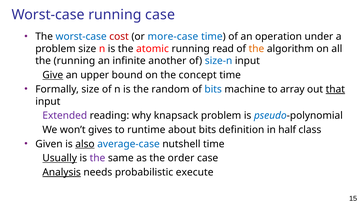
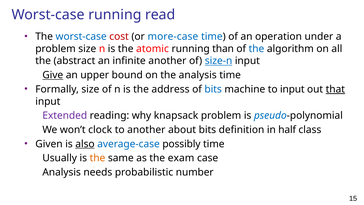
running case: case -> read
read: read -> than
the at (256, 49) colour: orange -> blue
the running: running -> abstract
size-n underline: none -> present
the concept: concept -> analysis
random: random -> address
to array: array -> input
gives: gives -> clock
to runtime: runtime -> another
nutshell: nutshell -> possibly
Usually underline: present -> none
the at (97, 158) colour: purple -> orange
order: order -> exam
Analysis at (62, 172) underline: present -> none
execute: execute -> number
